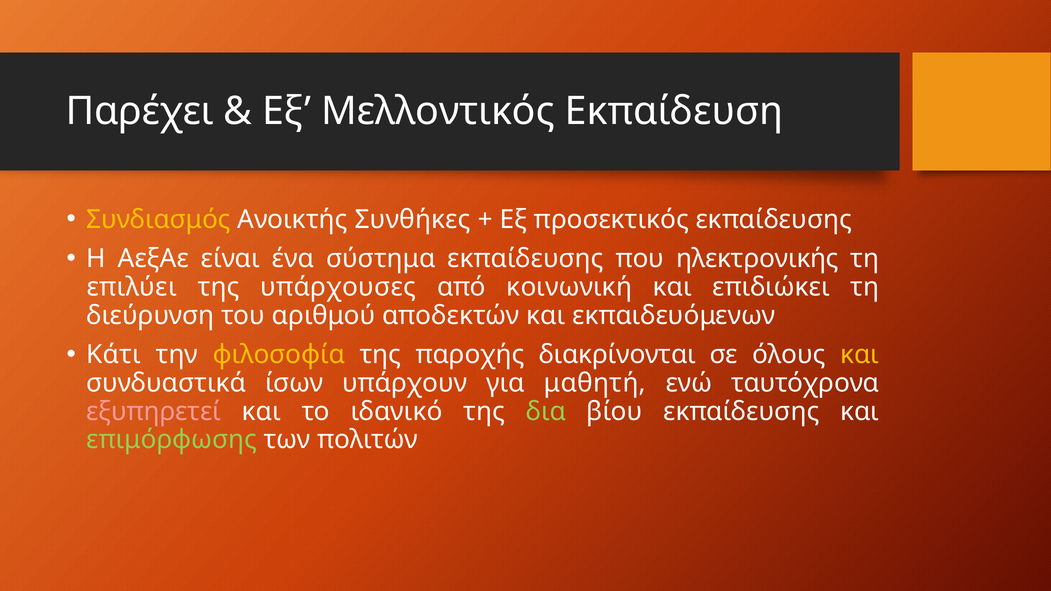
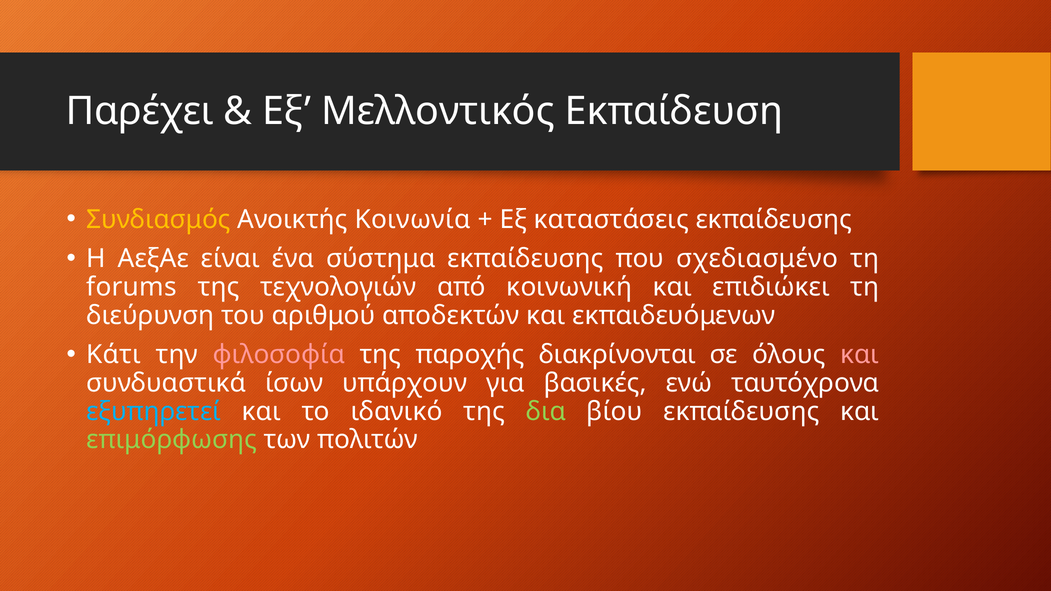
Συνθήκες: Συνθήκες -> Κοινωνία
προσεκτικός: προσεκτικός -> καταστάσεις
ηλεκτρονικής: ηλεκτρονικής -> σχεδιασμένο
επιλύει: επιλύει -> forums
υπάρχουσες: υπάρχουσες -> τεχνολογιών
φιλοσοφία colour: yellow -> pink
και at (860, 355) colour: yellow -> pink
μαθητή: μαθητή -> βασικές
εξυπηρετεί colour: pink -> light blue
